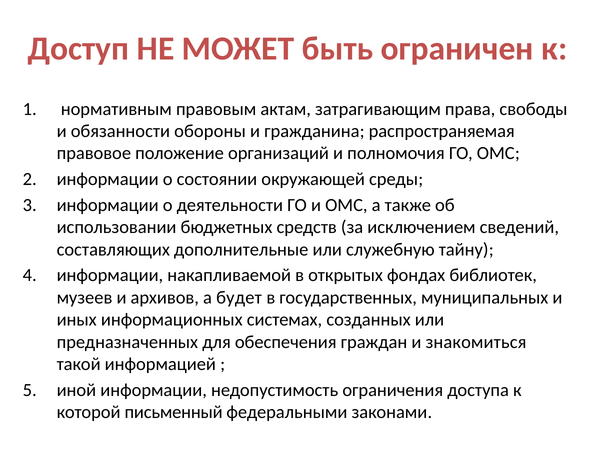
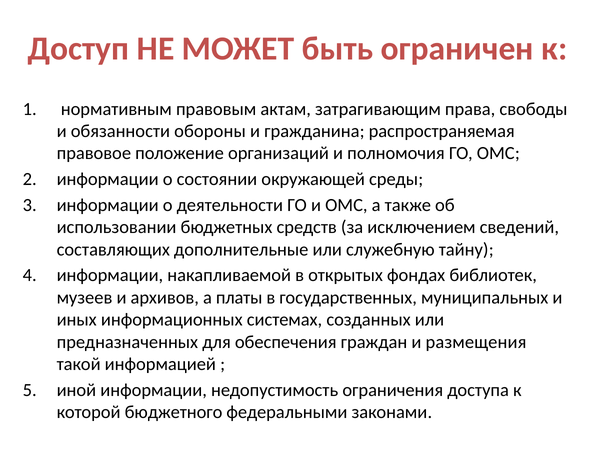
будет: будет -> платы
знакомиться: знакомиться -> размещения
письменный: письменный -> бюджетного
